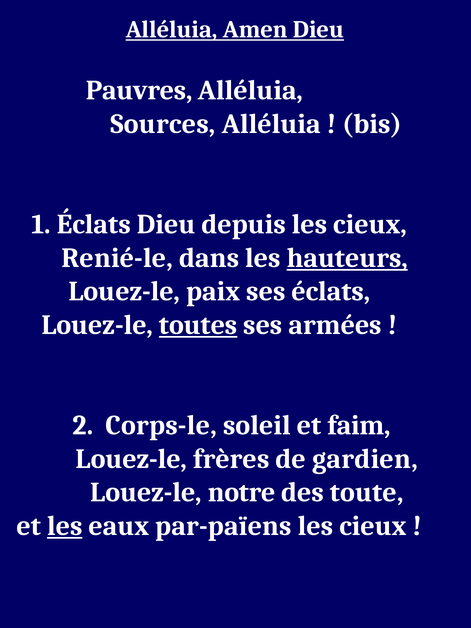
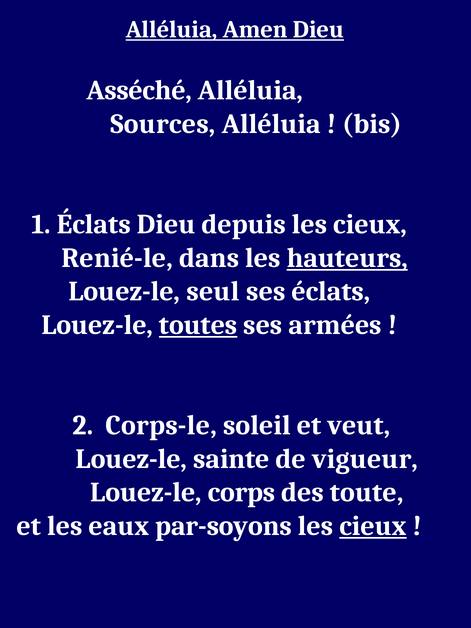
Pauvres: Pauvres -> Asséché
Louez-le paix: paix -> seul
faim: faim -> veut
frères: frères -> sainte
de gardien: gardien -> vigueur
notre: notre -> corps
les at (65, 526) underline: present -> none
par-païens: par-païens -> par-soyons
cieux at (373, 526) underline: none -> present
